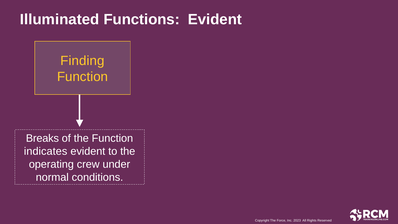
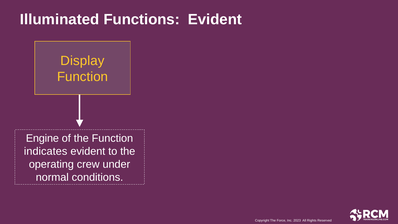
Finding: Finding -> Display
Breaks: Breaks -> Engine
